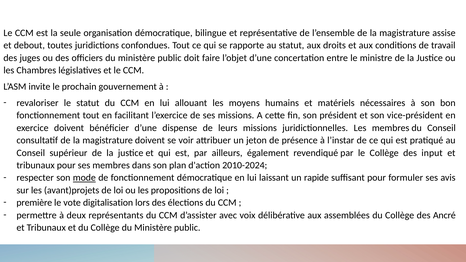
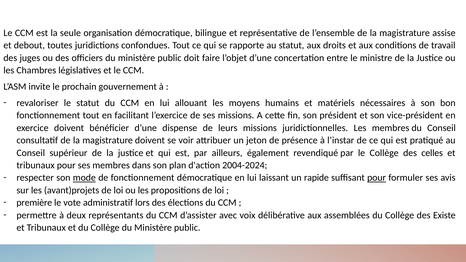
input: input -> celles
2010-2024: 2010-2024 -> 2004-2024
pour at (377, 178) underline: none -> present
digitalisation: digitalisation -> administratif
Ancré: Ancré -> Existe
